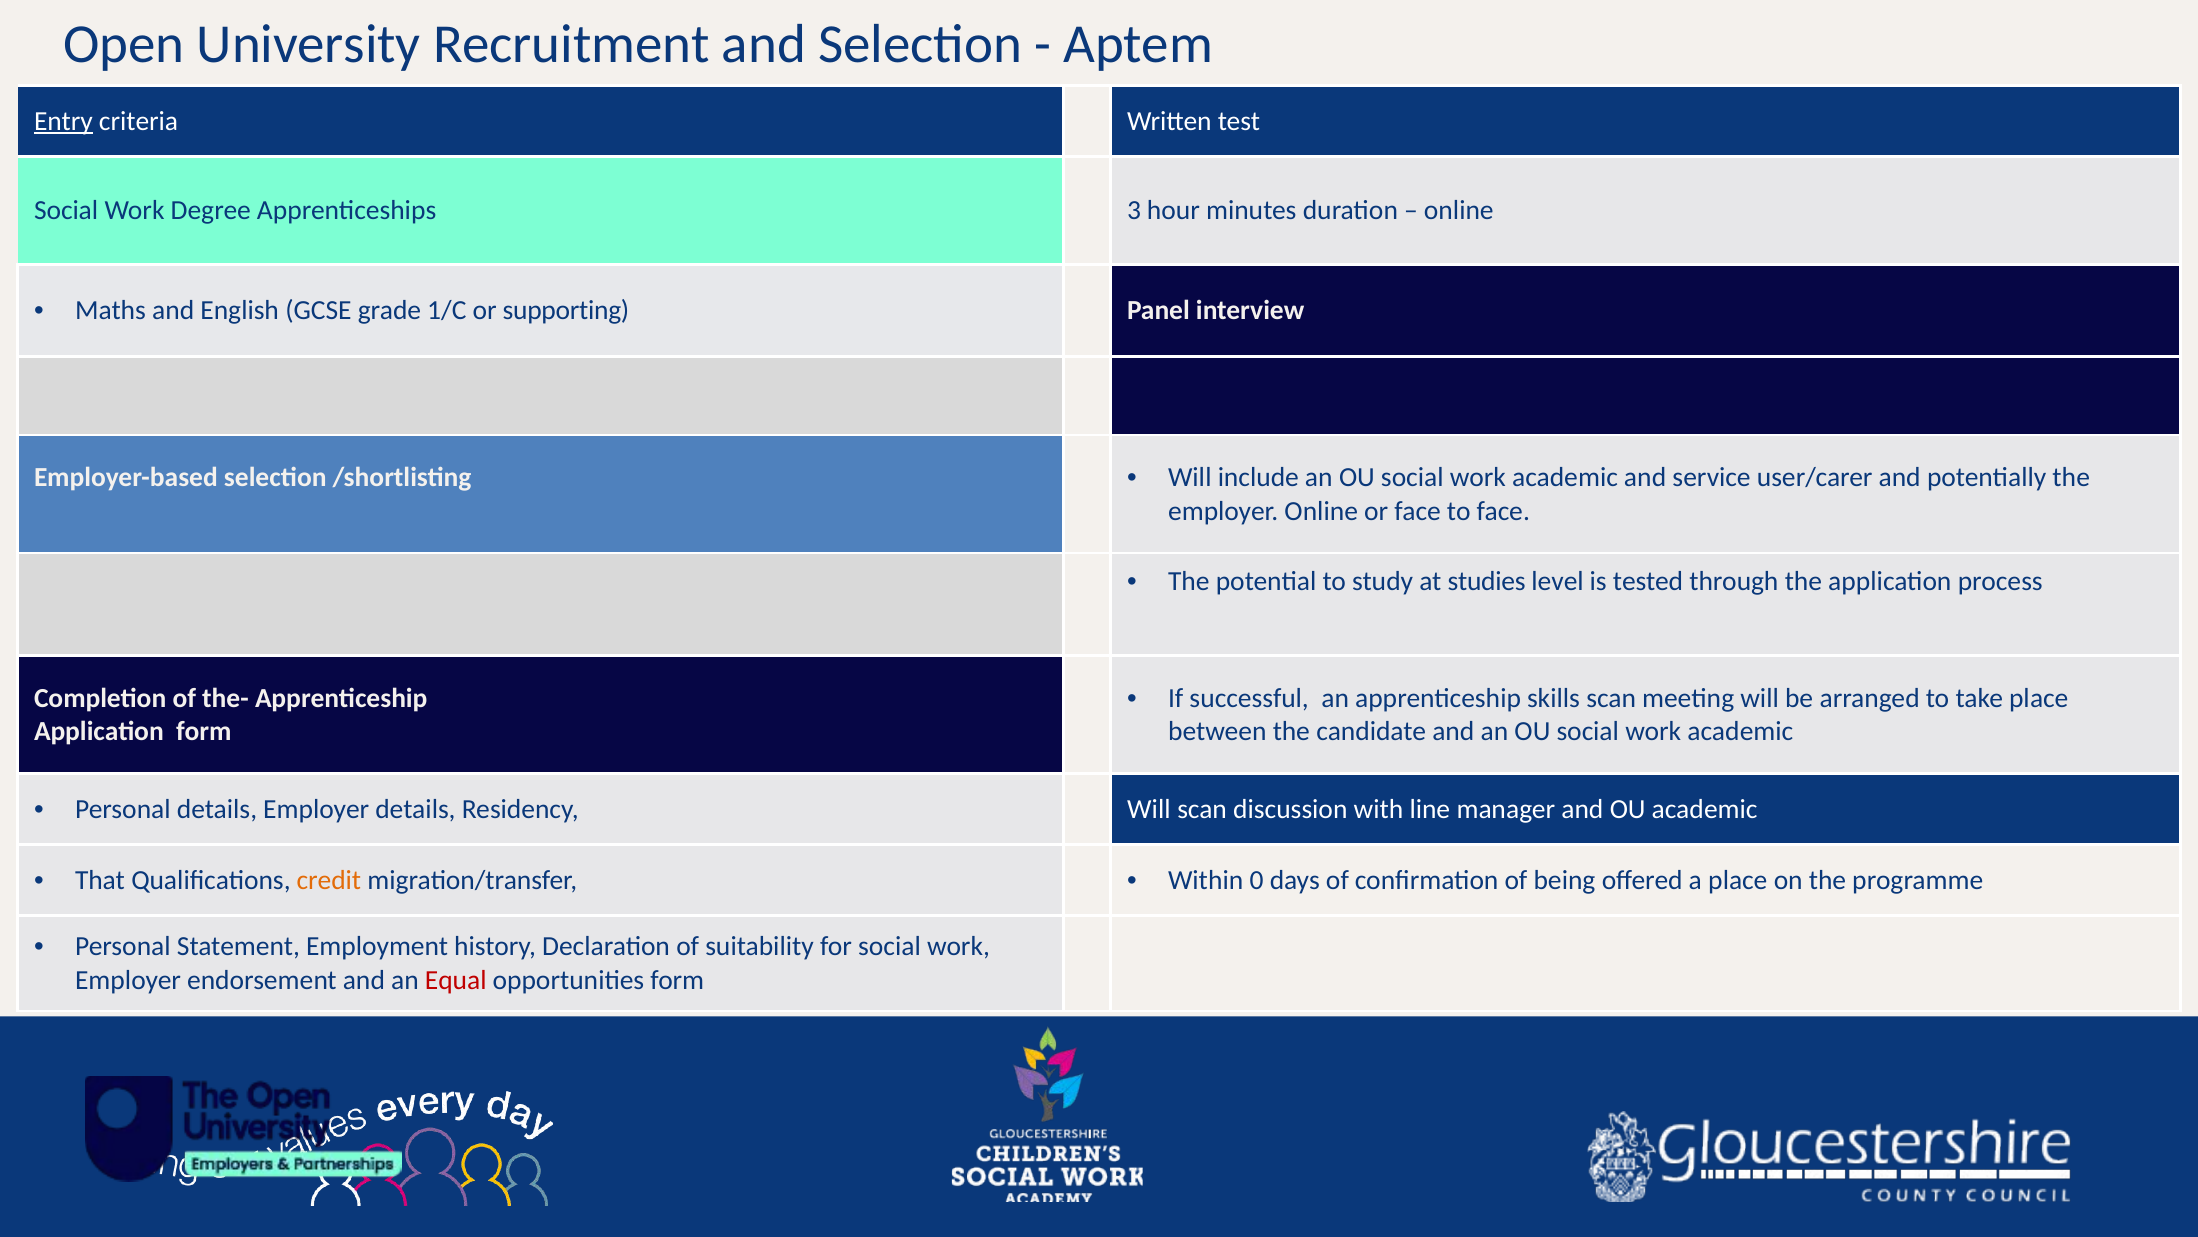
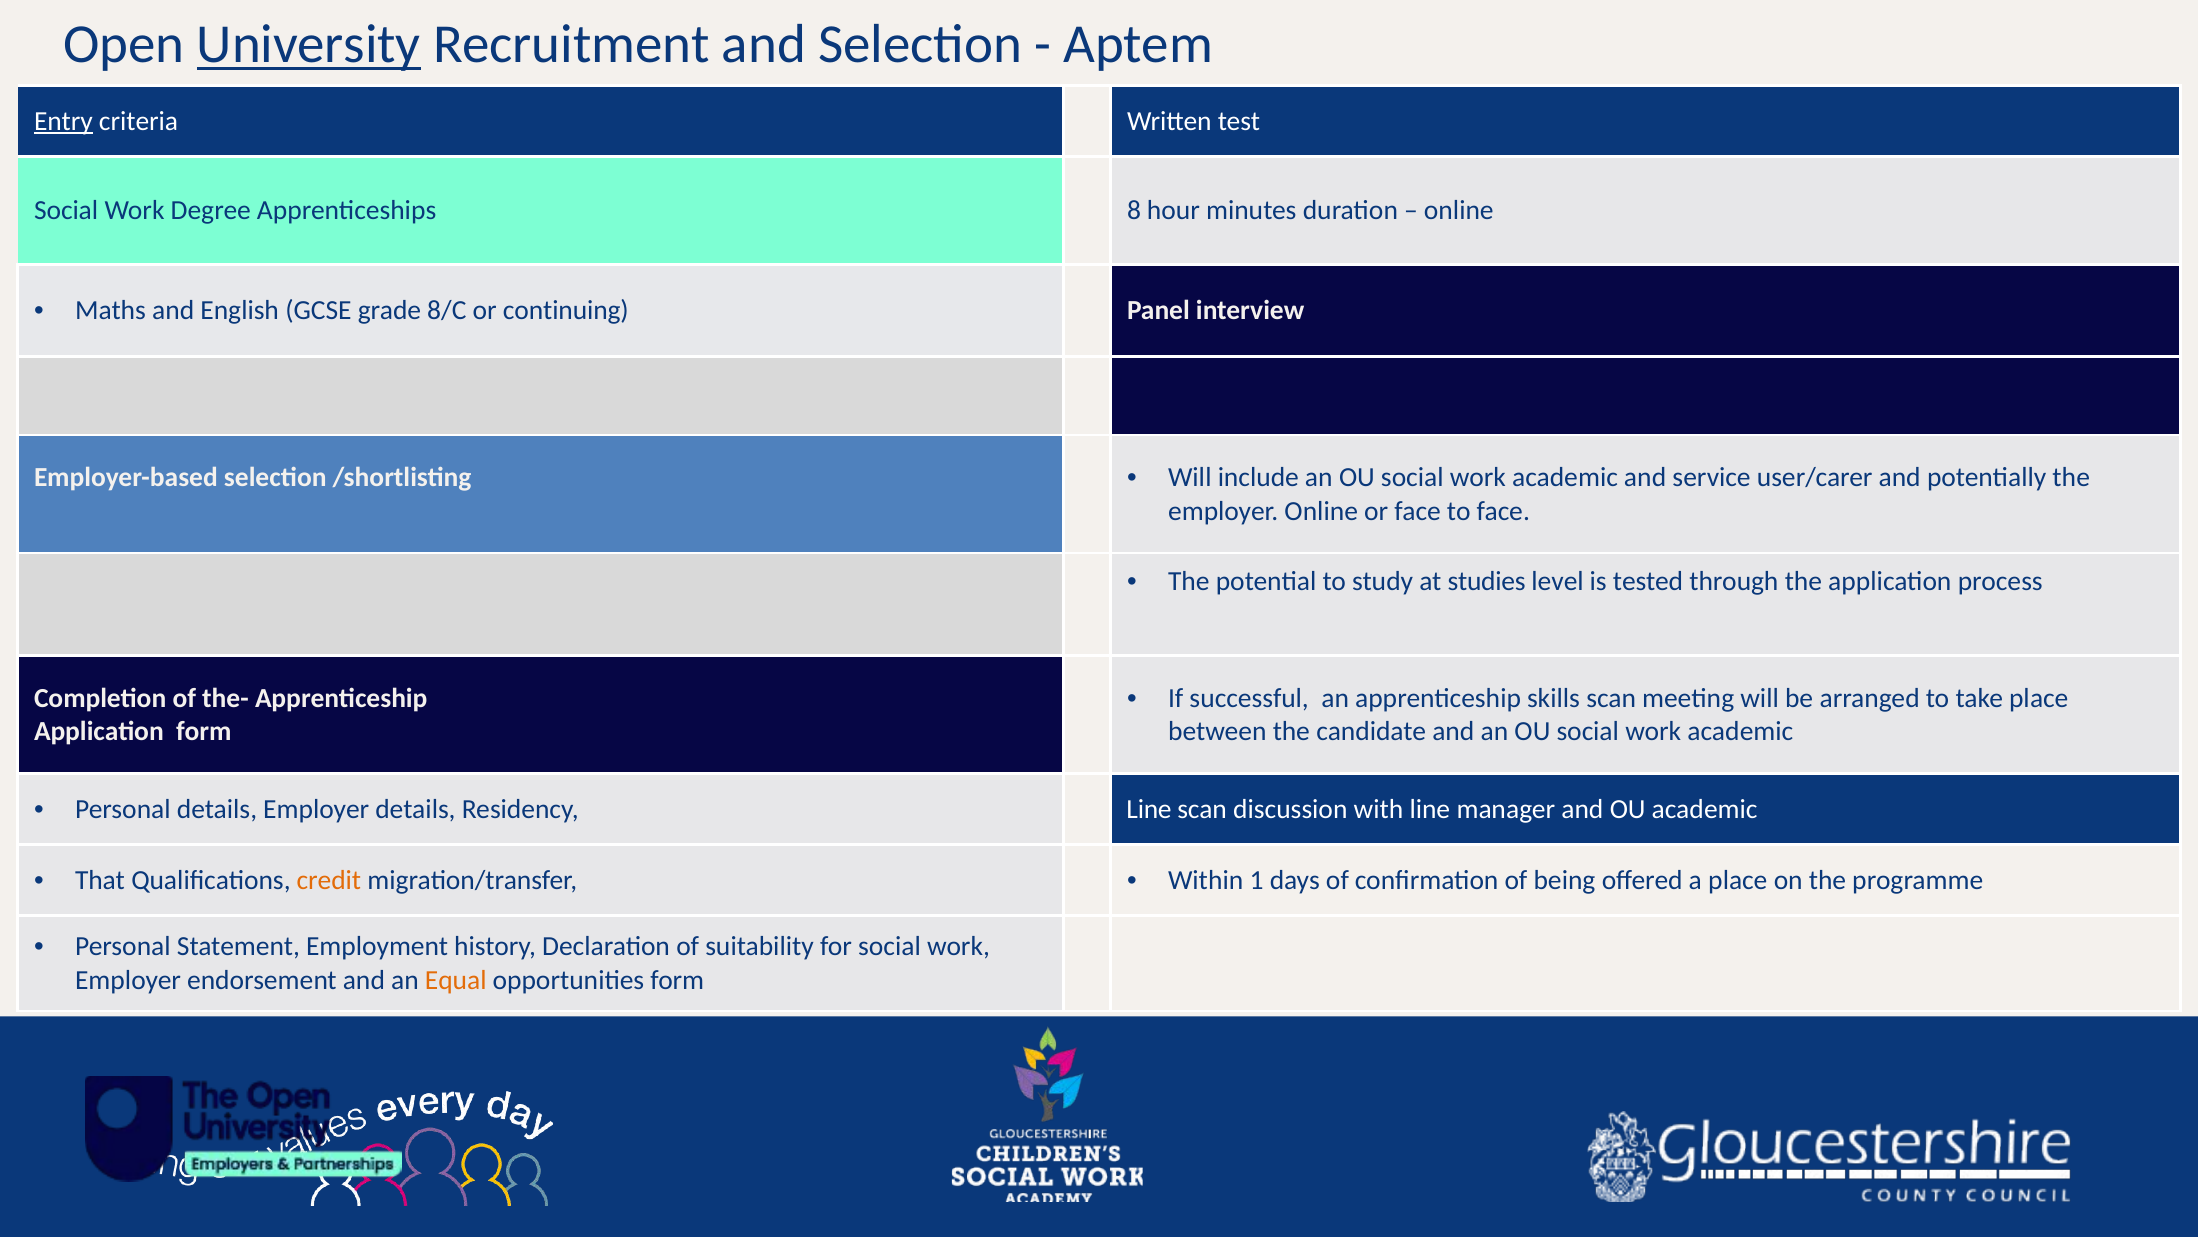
University underline: none -> present
3: 3 -> 8
1/C: 1/C -> 8/C
supporting: supporting -> continuing
Residency Will: Will -> Line
0: 0 -> 1
Equal colour: red -> orange
